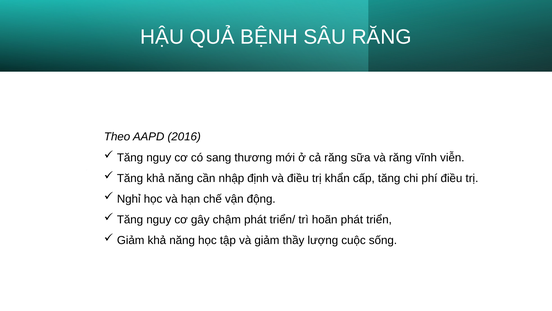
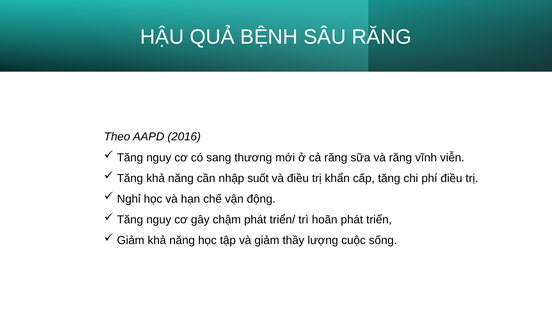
định: định -> suốt
